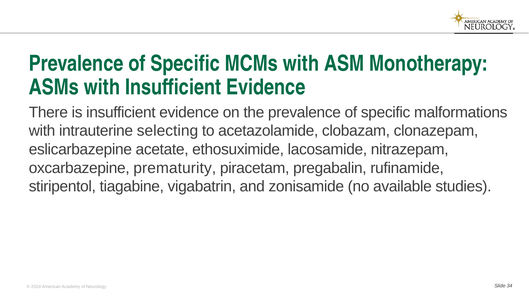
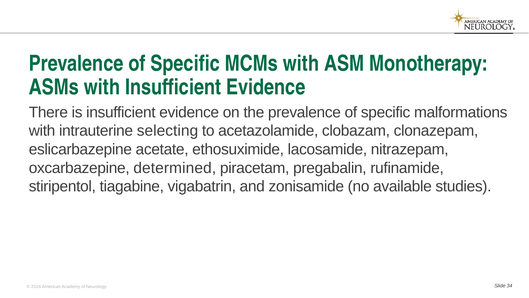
prematurity: prematurity -> determined
